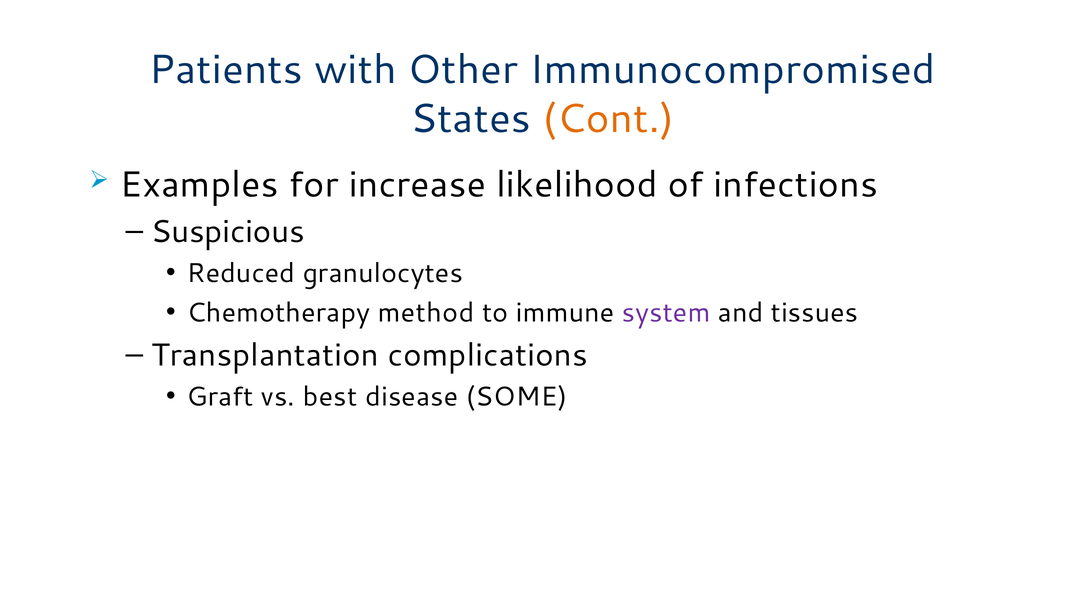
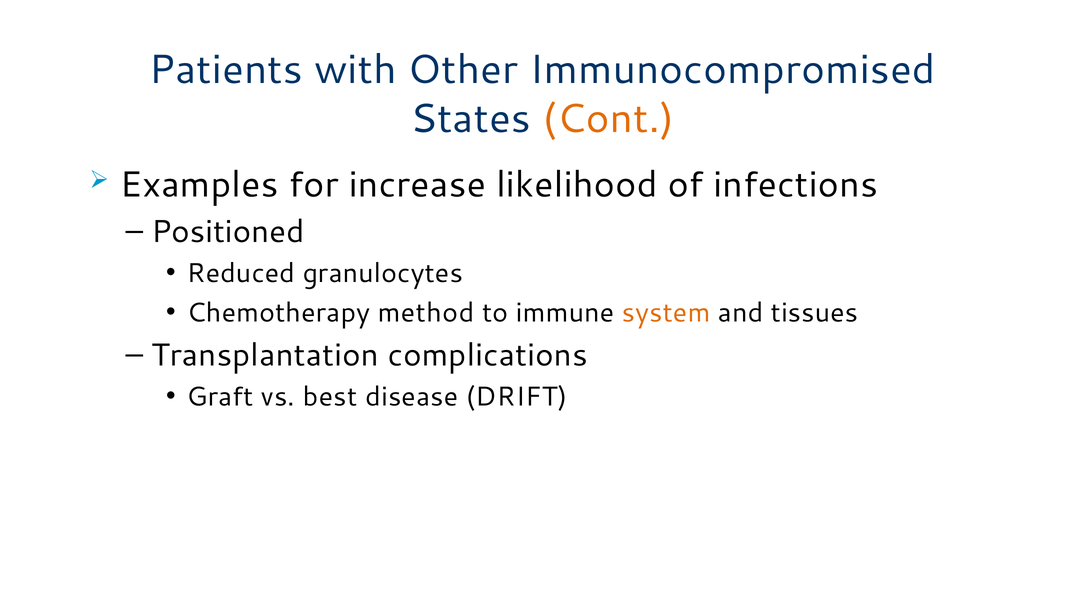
Suspicious: Suspicious -> Positioned
system colour: purple -> orange
SOME: SOME -> DRIFT
